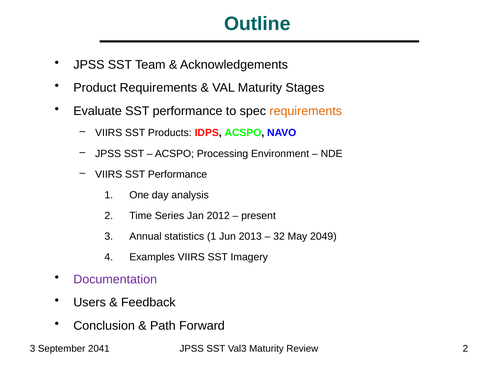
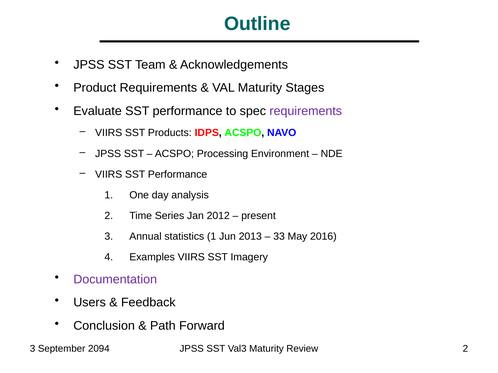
requirements at (306, 111) colour: orange -> purple
32: 32 -> 33
2049: 2049 -> 2016
2041: 2041 -> 2094
